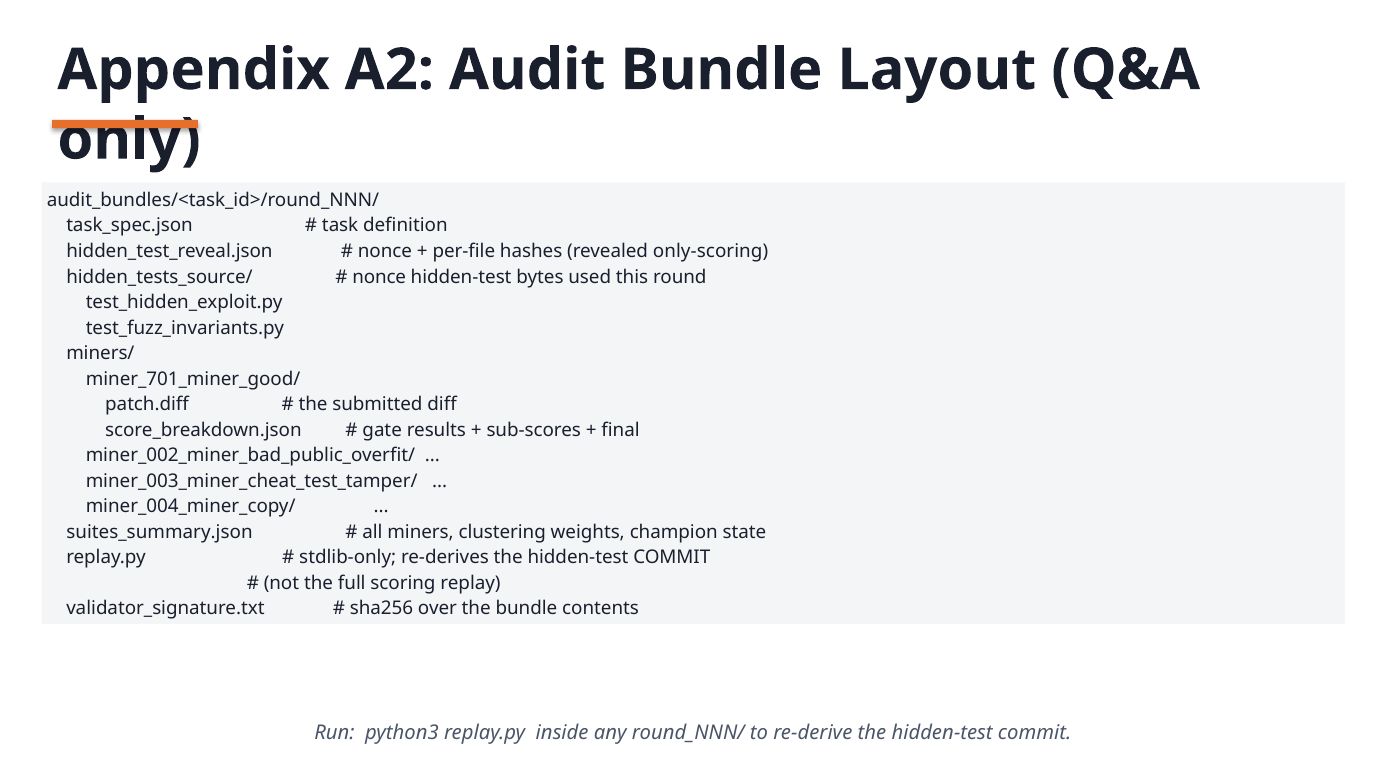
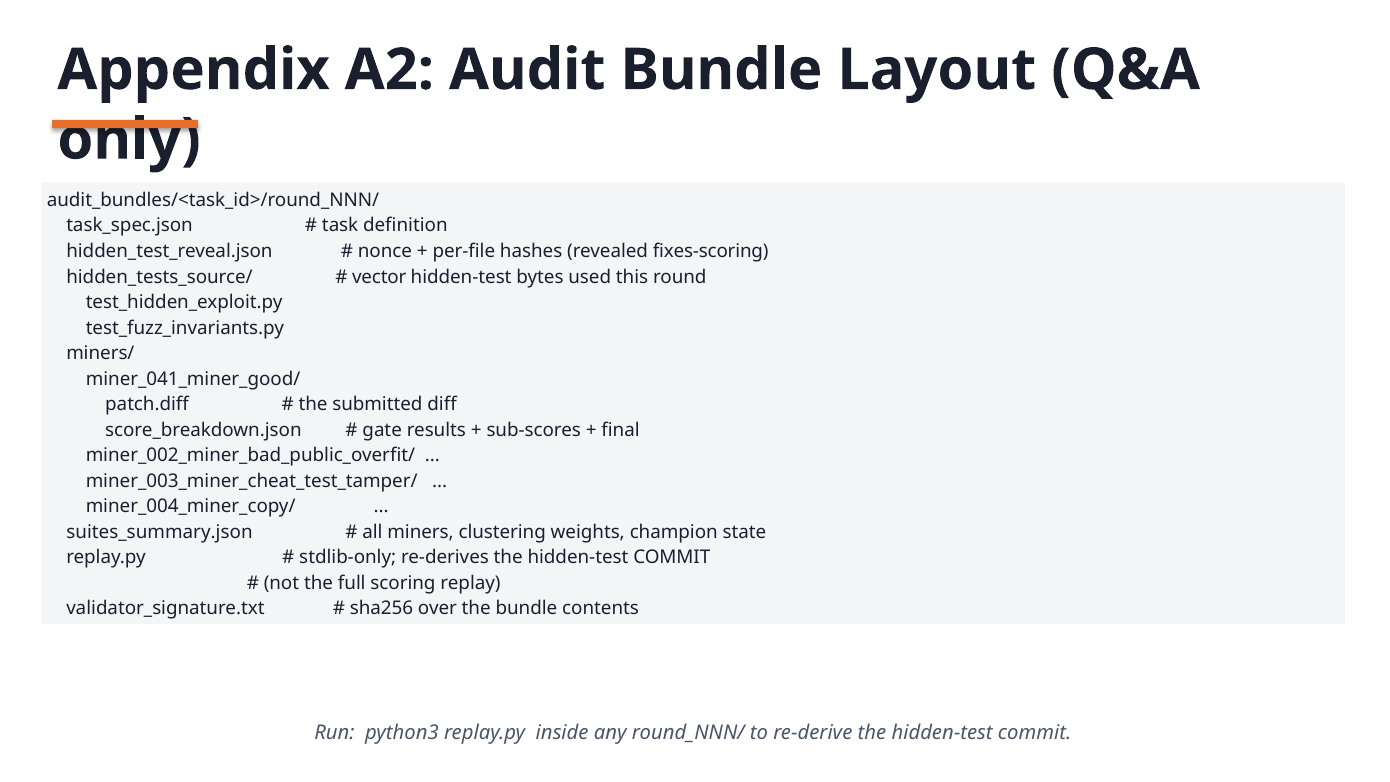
only-scoring: only-scoring -> fixes-scoring
nonce at (379, 277): nonce -> vector
miner_701_miner_good/: miner_701_miner_good/ -> miner_041_miner_good/
